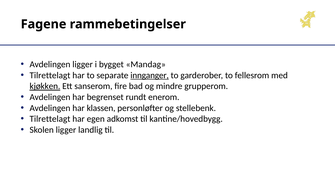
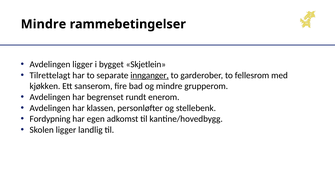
Fagene at (44, 24): Fagene -> Mindre
Mandag: Mandag -> Skjetlein
kjøkken underline: present -> none
Tilrettelagt at (50, 119): Tilrettelagt -> Fordypning
